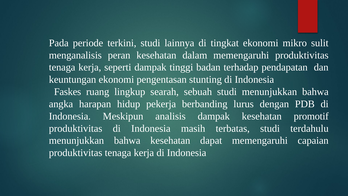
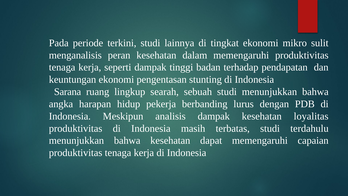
Faskes: Faskes -> Sarana
promotif: promotif -> loyalitas
